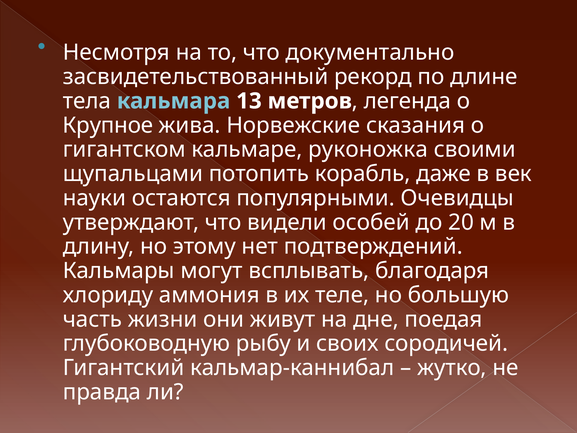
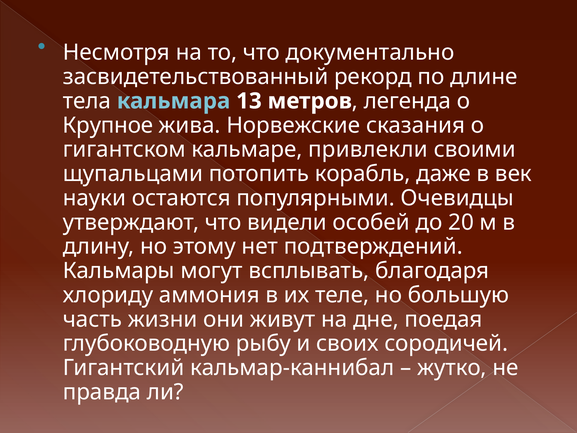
руконожка: руконожка -> привлекли
